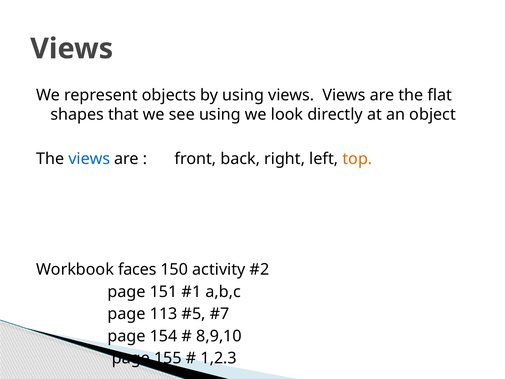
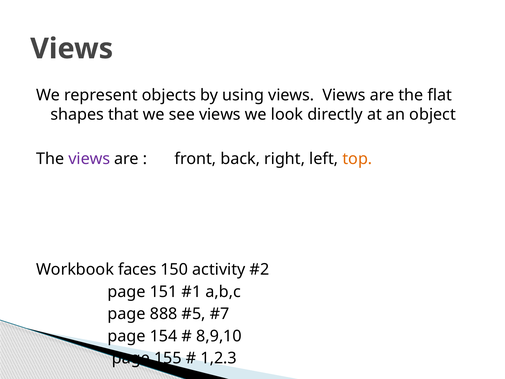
see using: using -> views
views at (89, 159) colour: blue -> purple
113: 113 -> 888
